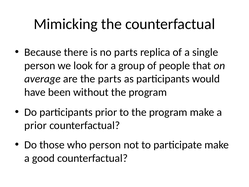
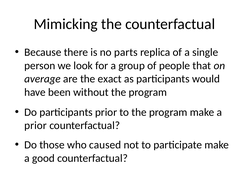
the parts: parts -> exact
who person: person -> caused
